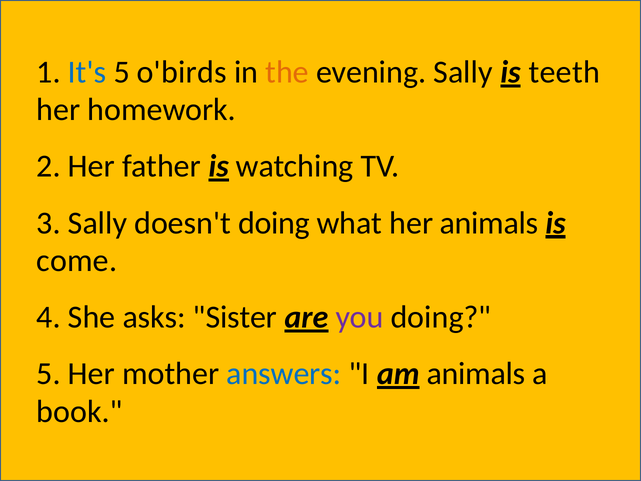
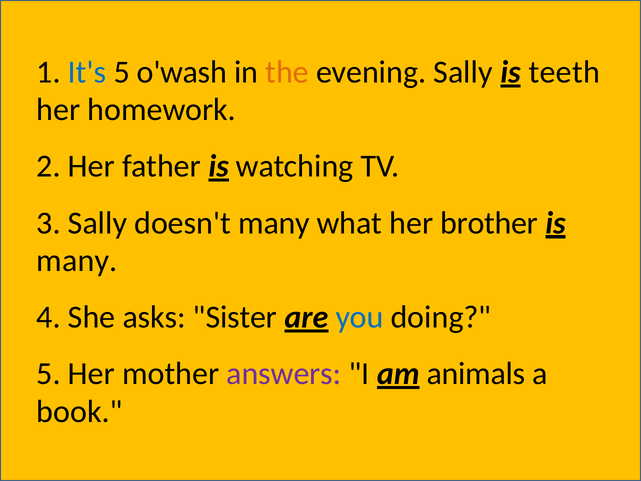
o'birds: o'birds -> o'wash
doesn't doing: doing -> many
her animals: animals -> brother
come at (77, 261): come -> many
you colour: purple -> blue
answers colour: blue -> purple
